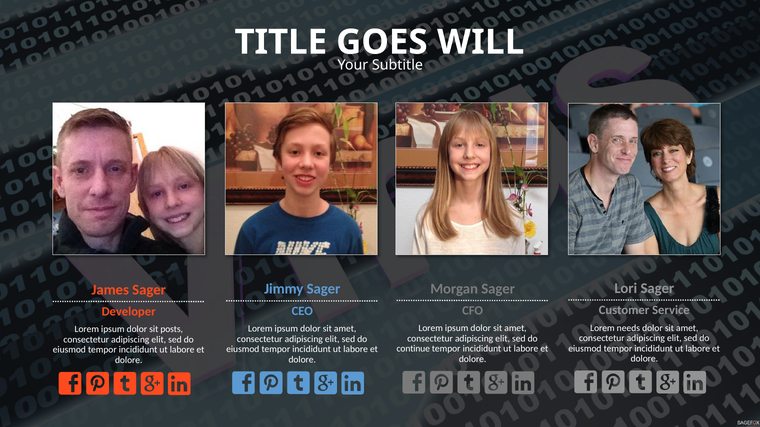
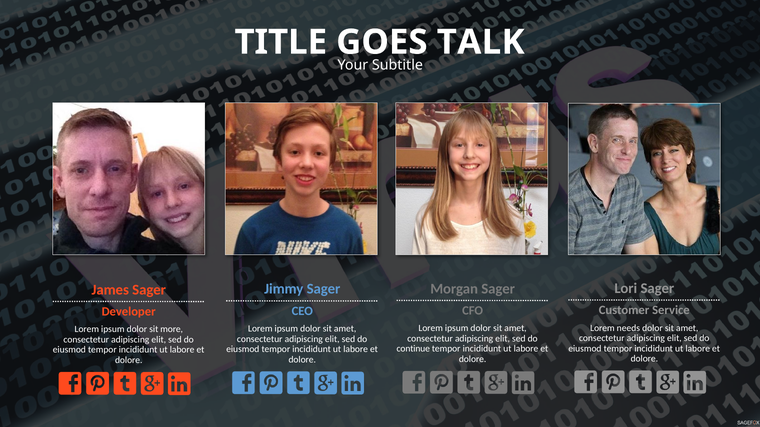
WILL: WILL -> TALK
posts: posts -> more
